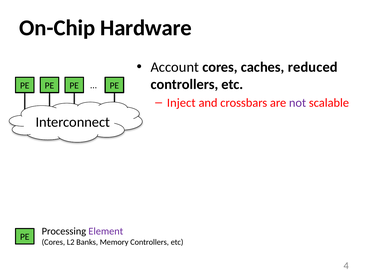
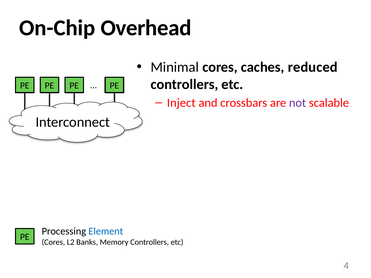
Hardware: Hardware -> Overhead
Account: Account -> Minimal
Element colour: purple -> blue
